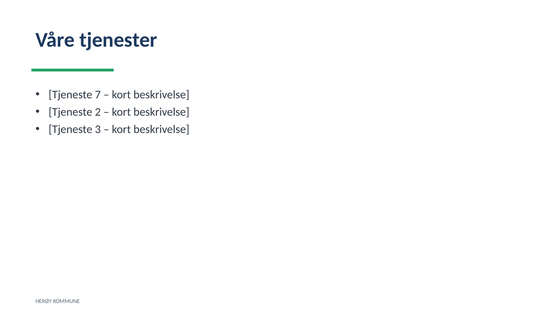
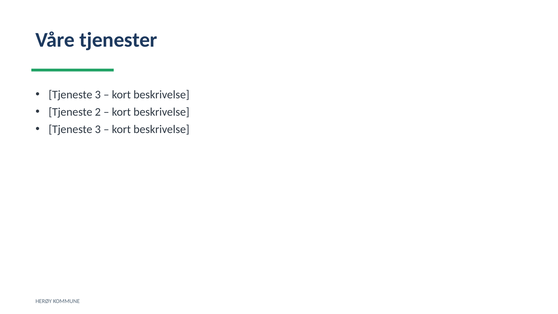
7 at (98, 95): 7 -> 3
